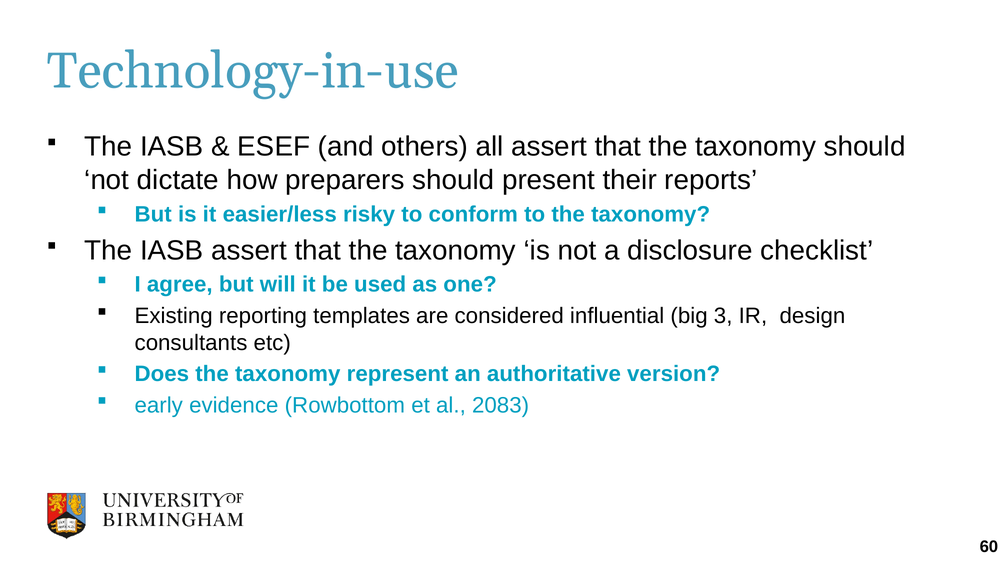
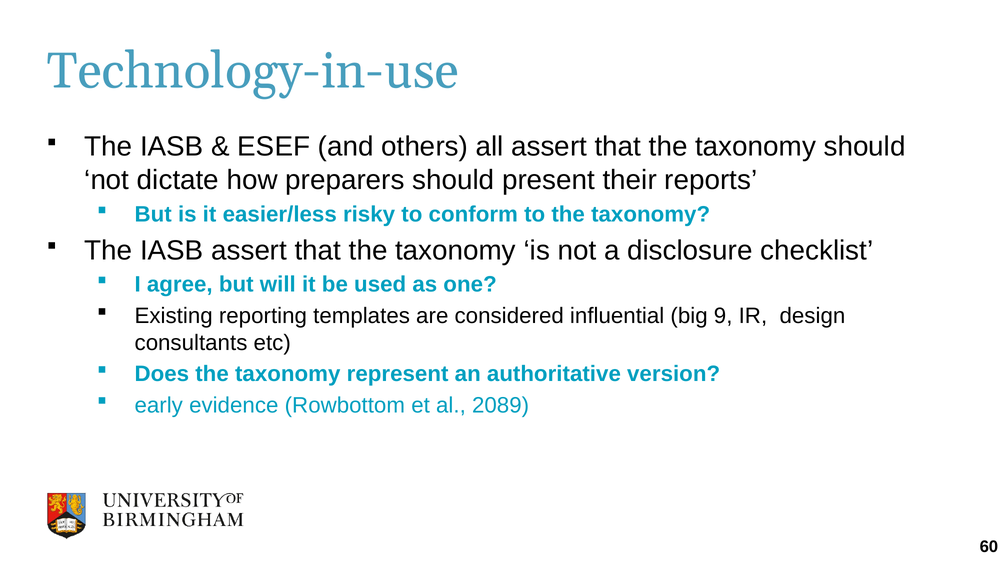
3: 3 -> 9
2083: 2083 -> 2089
